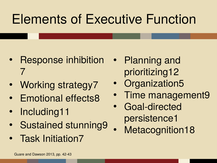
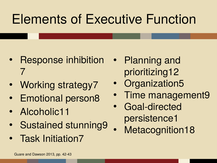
effects8: effects8 -> person8
Including11: Including11 -> Alcoholic11
